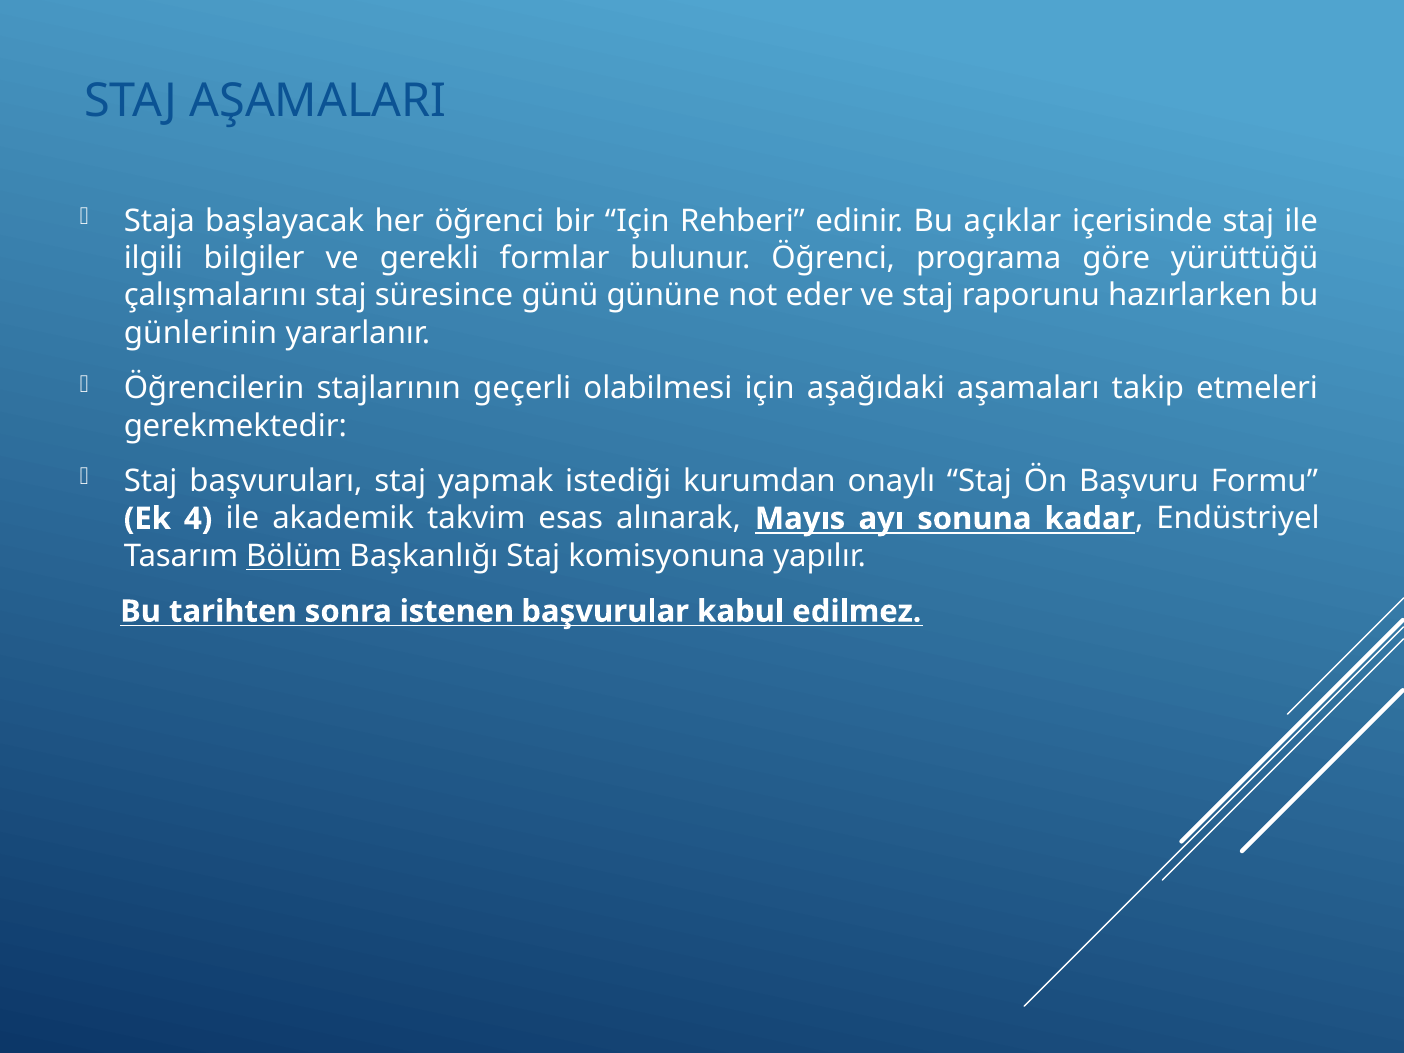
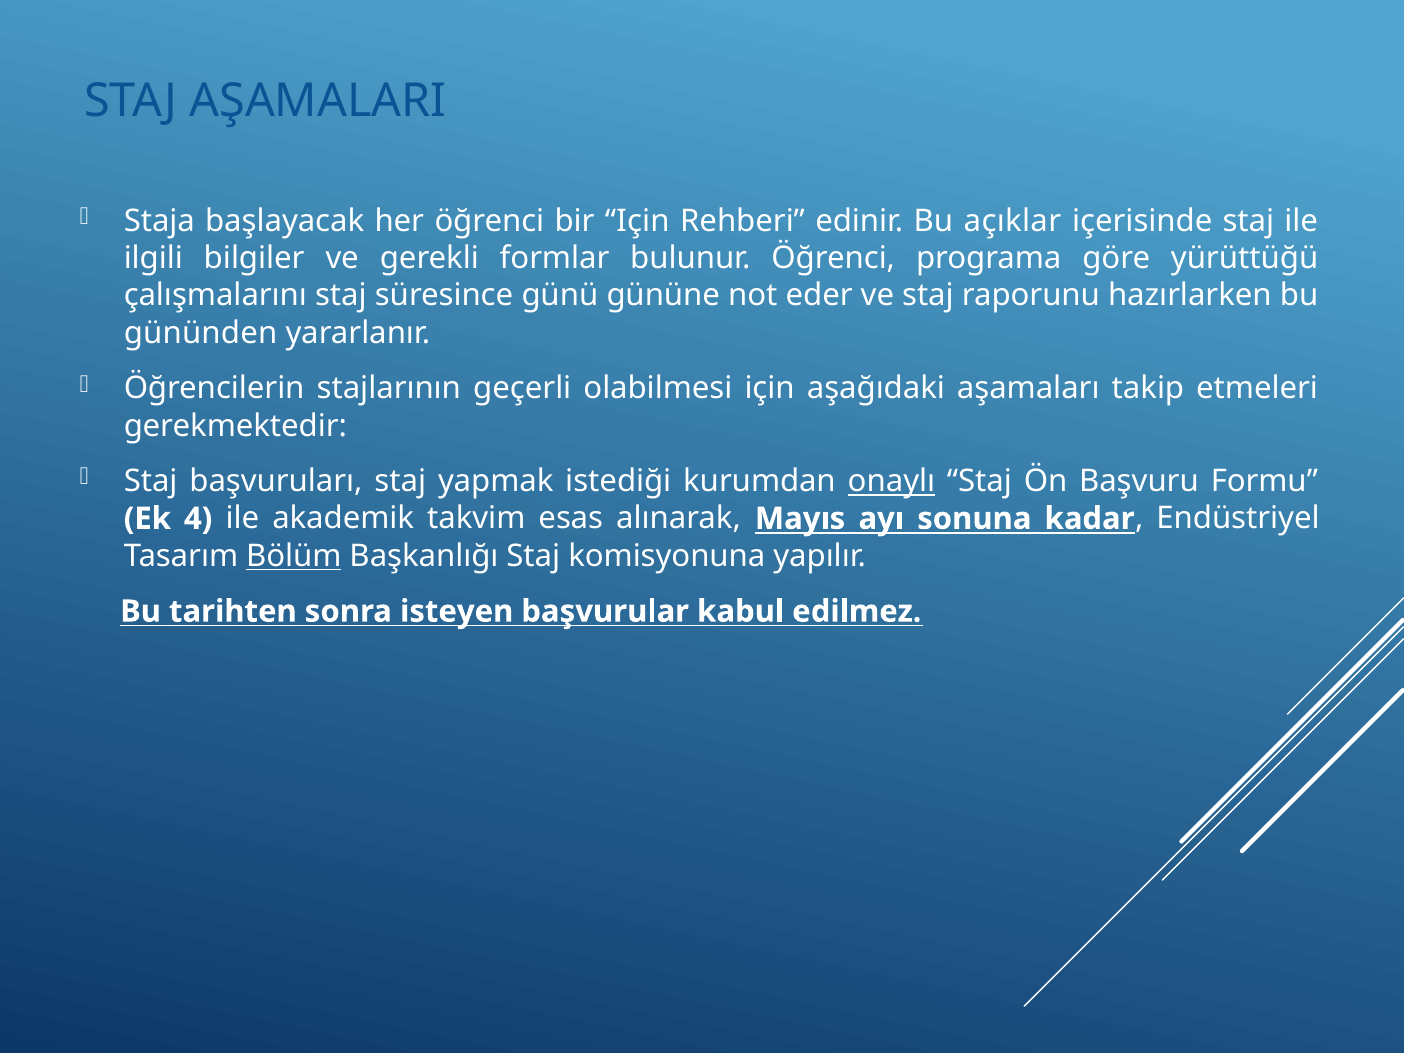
günlerinin: günlerinin -> gününden
onaylı underline: none -> present
istenen: istenen -> isteyen
